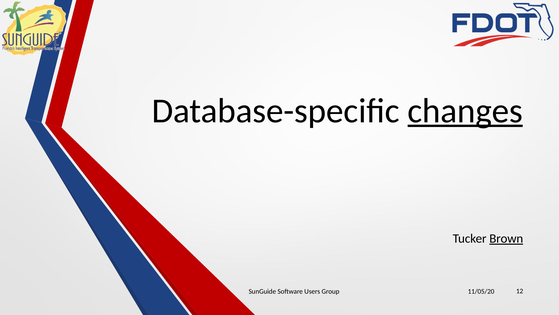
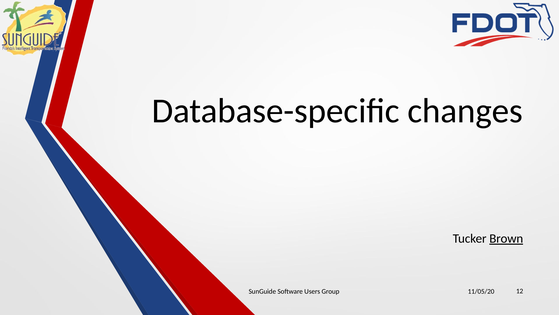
changes underline: present -> none
